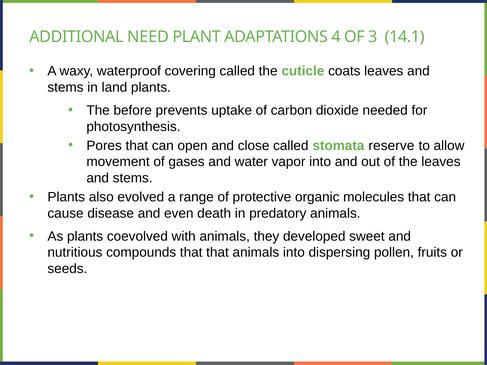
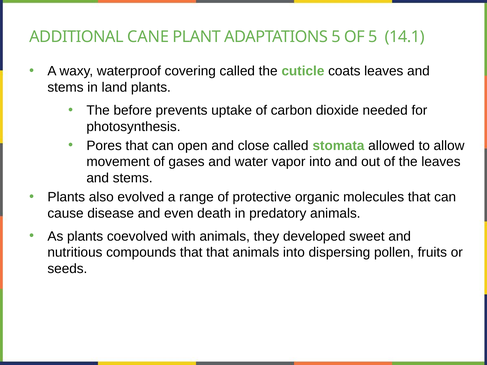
NEED: NEED -> CANE
ADAPTATIONS 4: 4 -> 5
OF 3: 3 -> 5
reserve: reserve -> allowed
